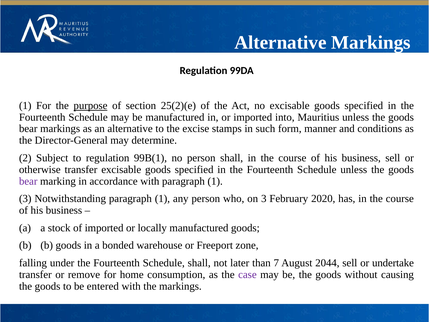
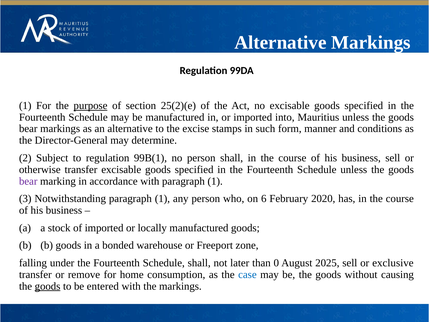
on 3: 3 -> 6
7: 7 -> 0
2044: 2044 -> 2025
undertake: undertake -> exclusive
case colour: purple -> blue
goods at (48, 286) underline: none -> present
